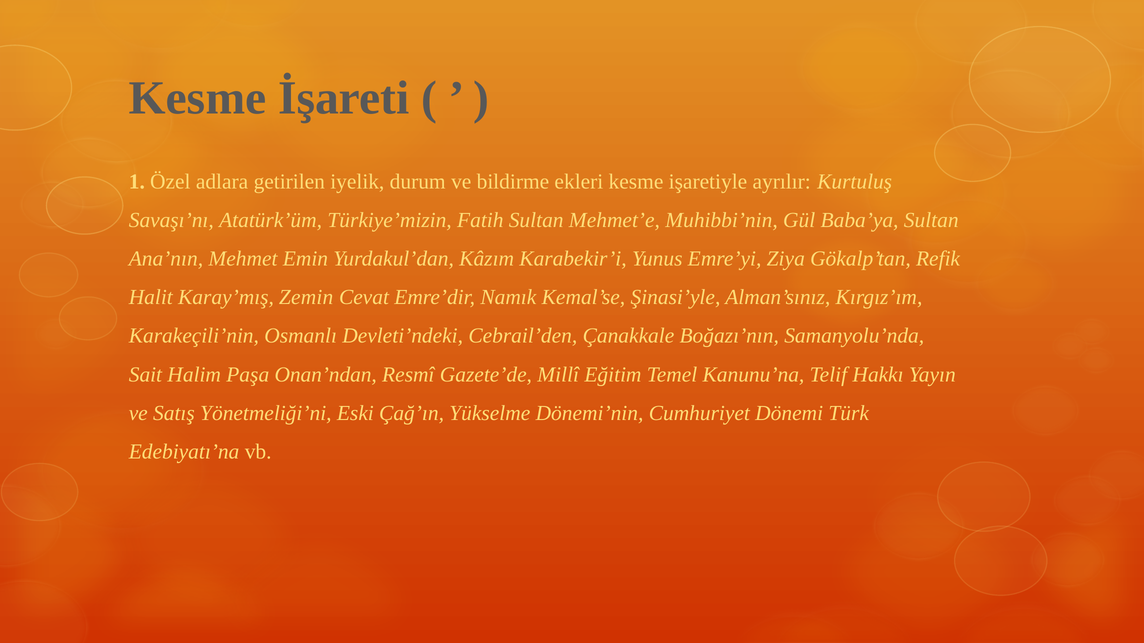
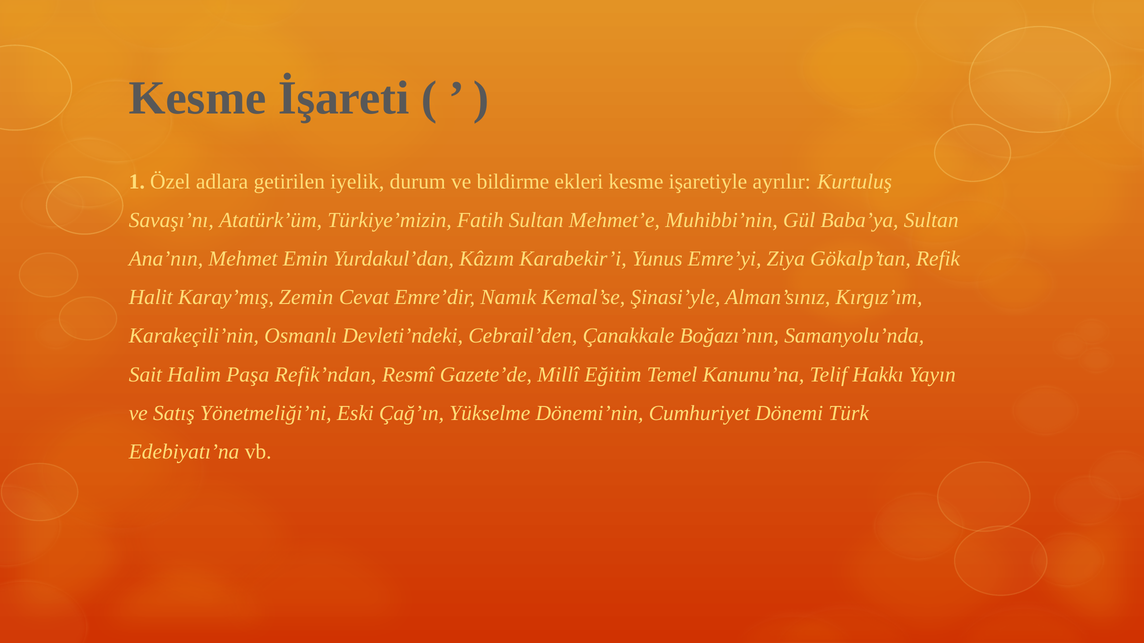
Onan’ndan: Onan’ndan -> Refik’ndan
